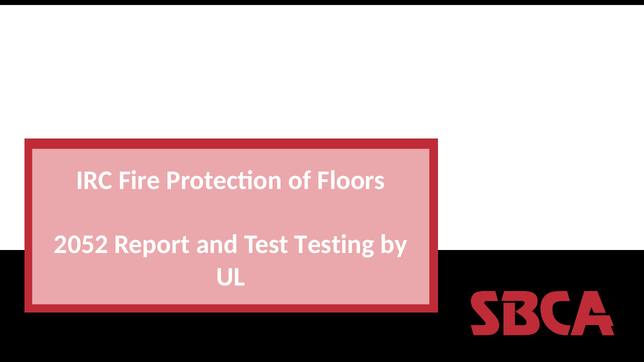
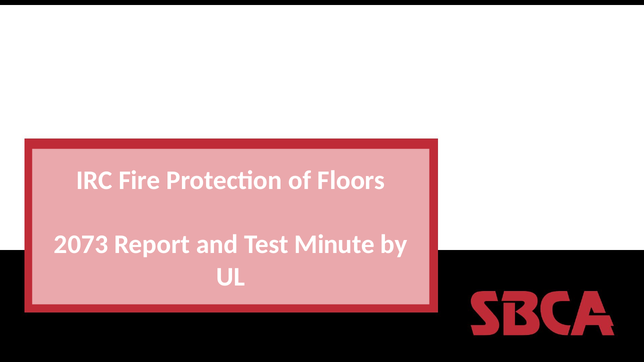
2052: 2052 -> 2073
Testing: Testing -> Minute
